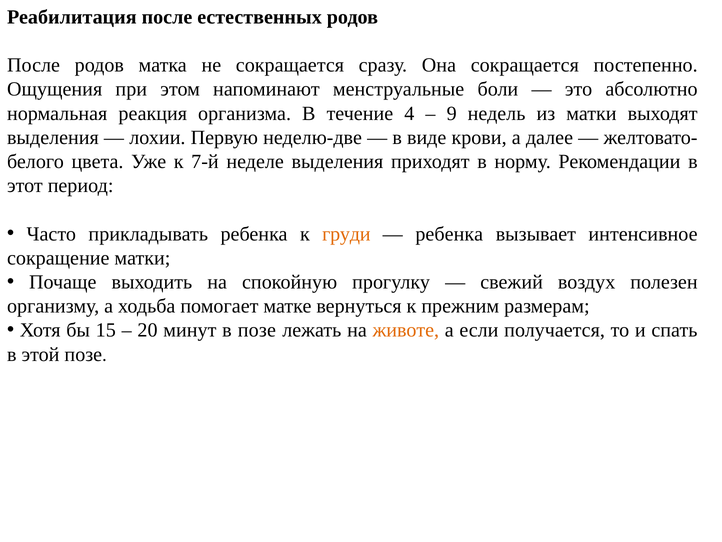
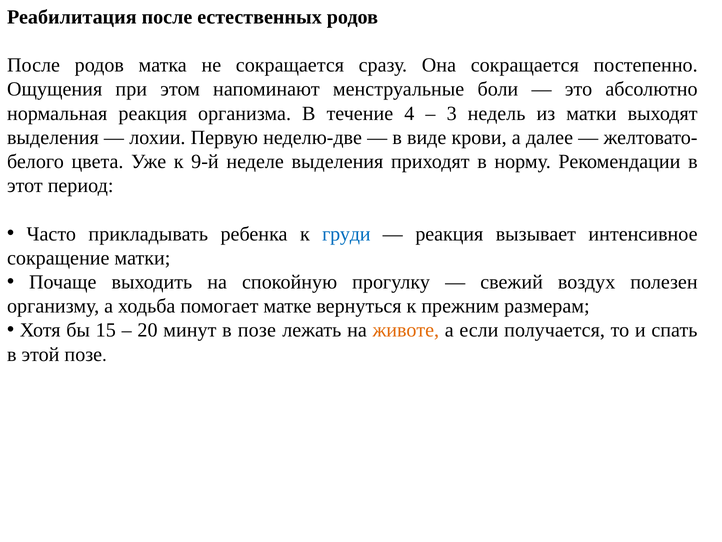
9: 9 -> 3
7-й: 7-й -> 9-й
груди colour: orange -> blue
ребенка at (449, 234): ребенка -> реакция
